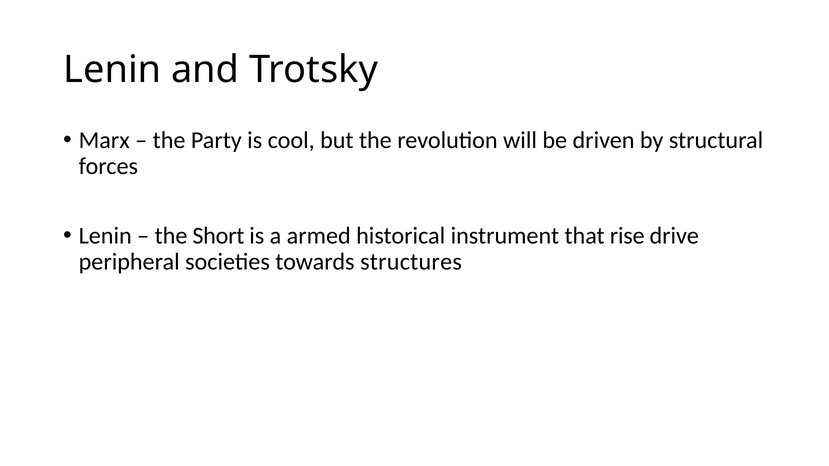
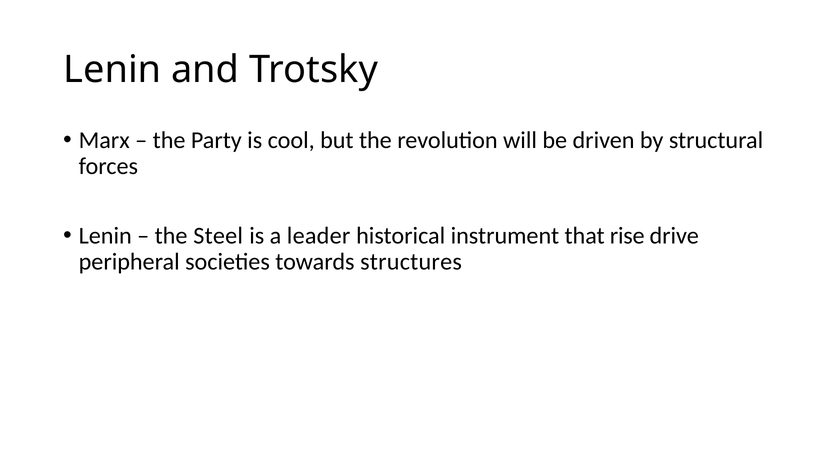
Short: Short -> Steel
armed: armed -> leader
